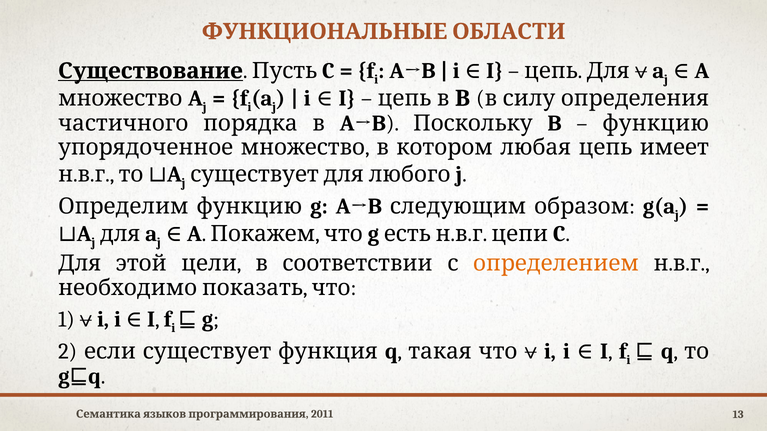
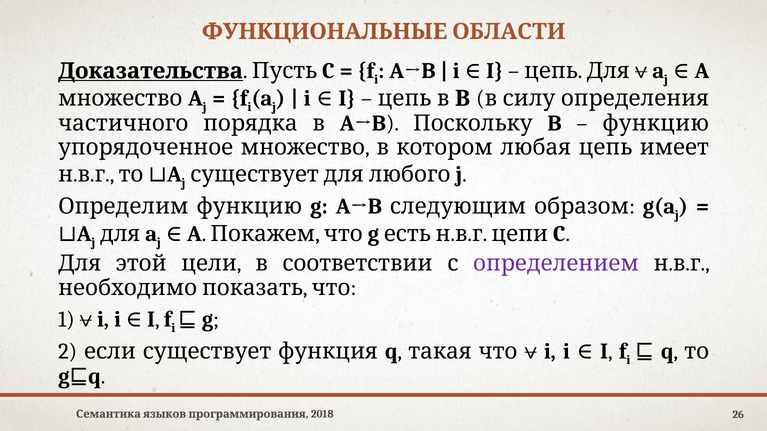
Существование: Существование -> Доказательства
определением colour: orange -> purple
2011: 2011 -> 2018
13: 13 -> 26
